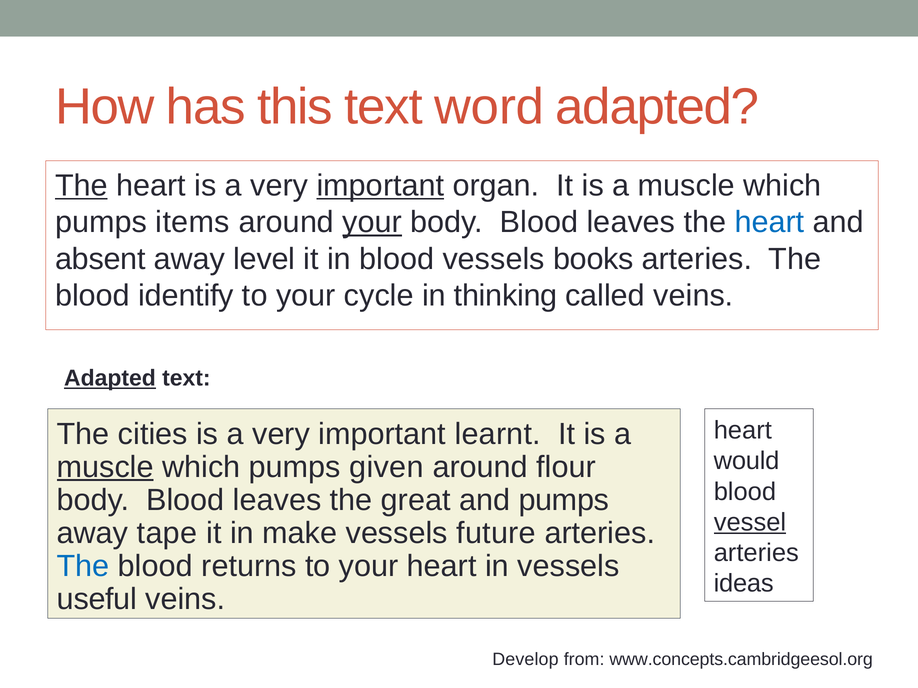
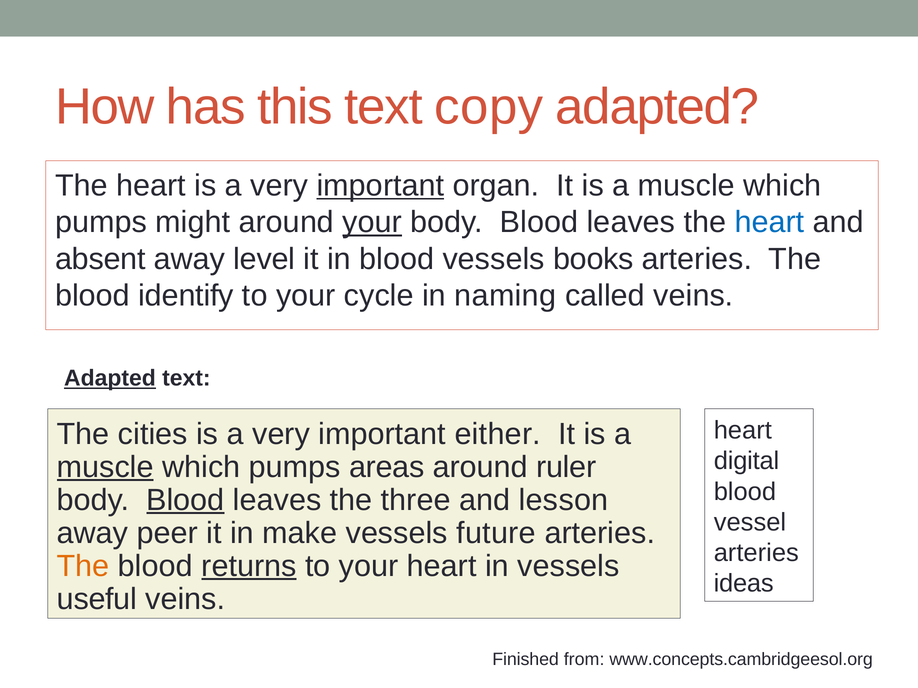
word: word -> copy
The at (81, 186) underline: present -> none
items: items -> might
thinking: thinking -> naming
learnt: learnt -> either
would: would -> digital
given: given -> areas
flour: flour -> ruler
Blood at (185, 500) underline: none -> present
great: great -> three
and pumps: pumps -> lesson
vessel underline: present -> none
tape: tape -> peer
The at (83, 566) colour: blue -> orange
returns underline: none -> present
Develop: Develop -> Finished
